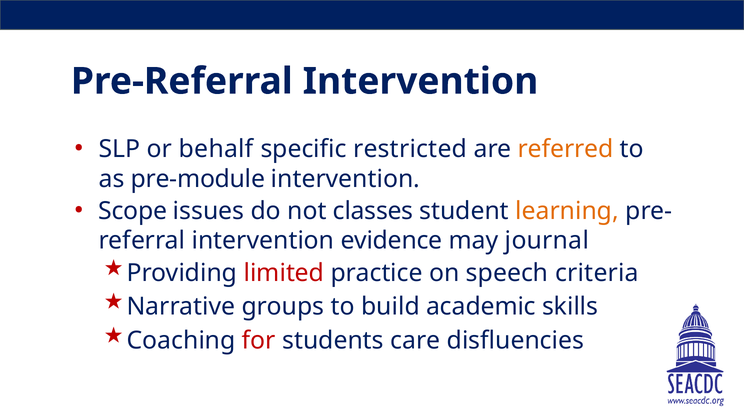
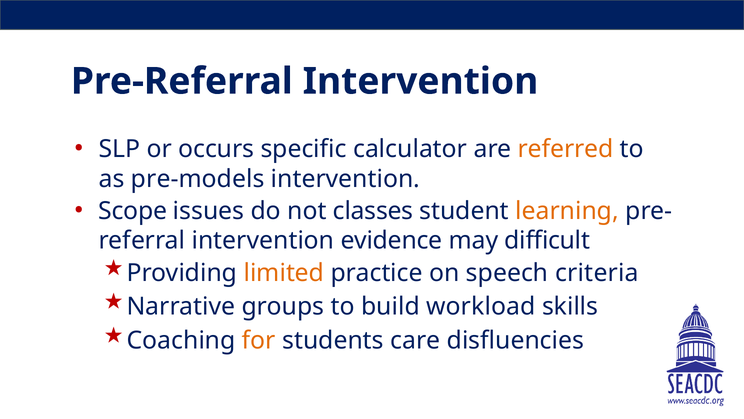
behalf: behalf -> occurs
restricted: restricted -> calculator
pre-module: pre-module -> pre-models
journal: journal -> difficult
limited colour: red -> orange
academic: academic -> workload
for colour: red -> orange
